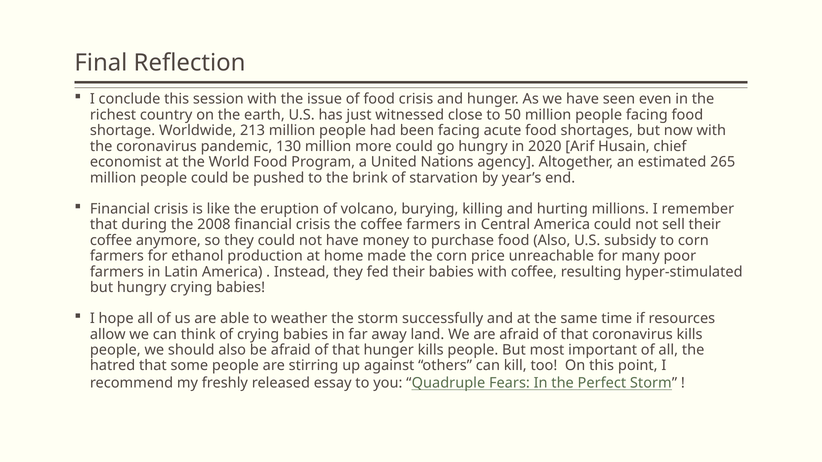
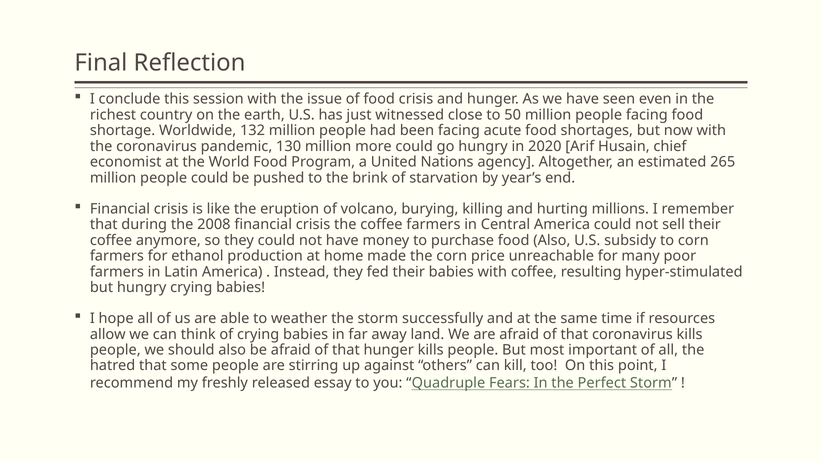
213: 213 -> 132
